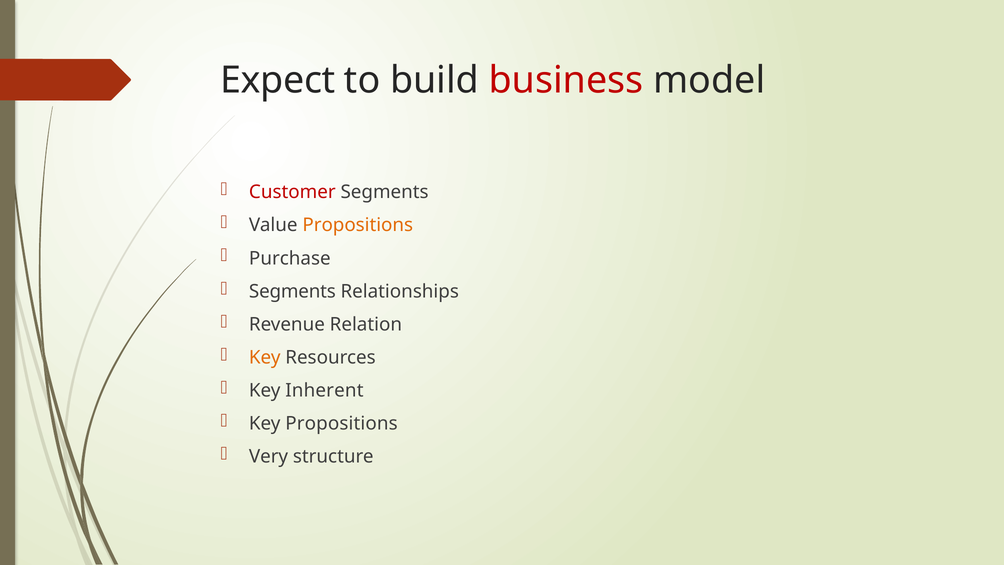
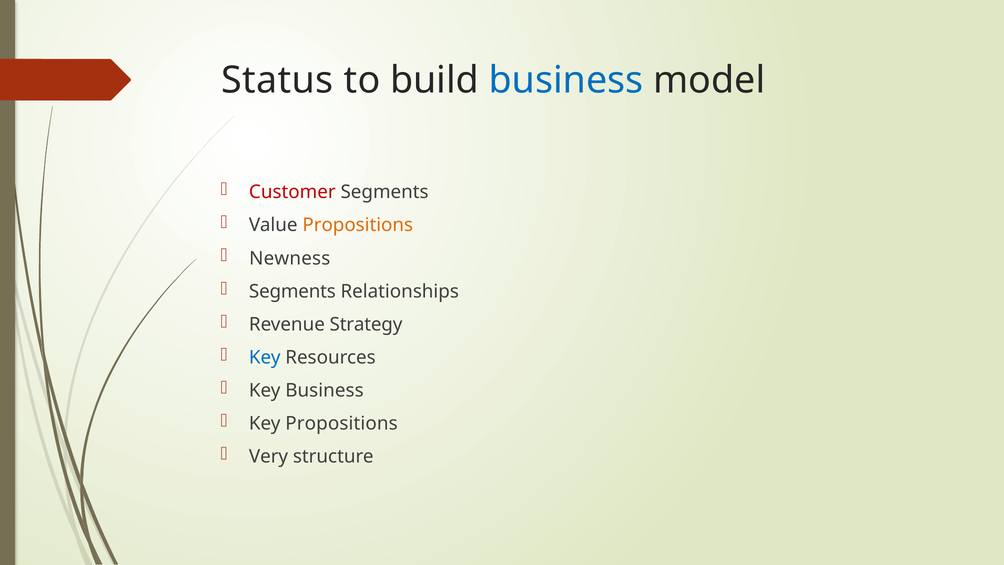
Expect: Expect -> Status
business at (566, 80) colour: red -> blue
Purchase: Purchase -> Newness
Relation: Relation -> Strategy
Key at (265, 357) colour: orange -> blue
Key Inherent: Inherent -> Business
